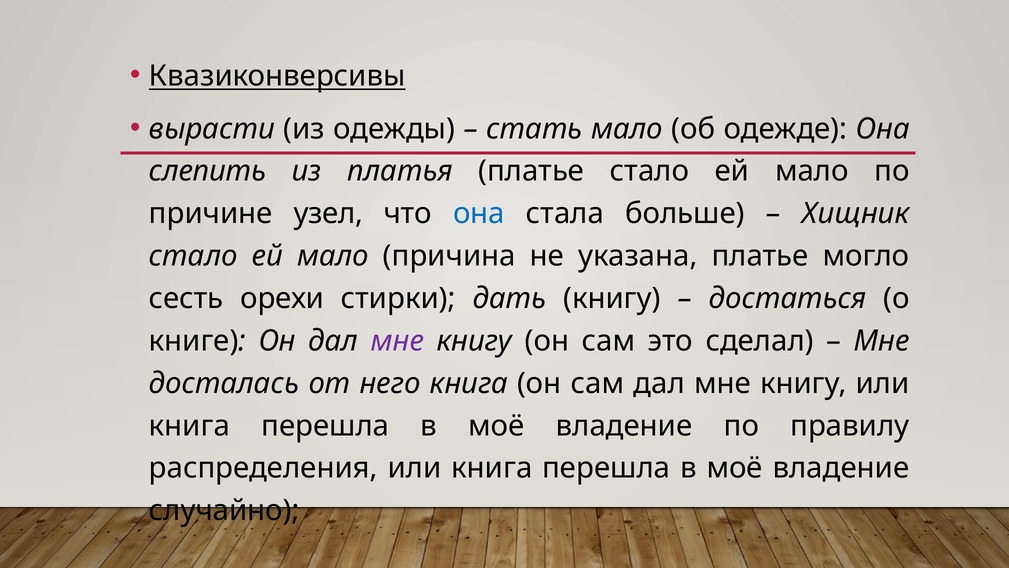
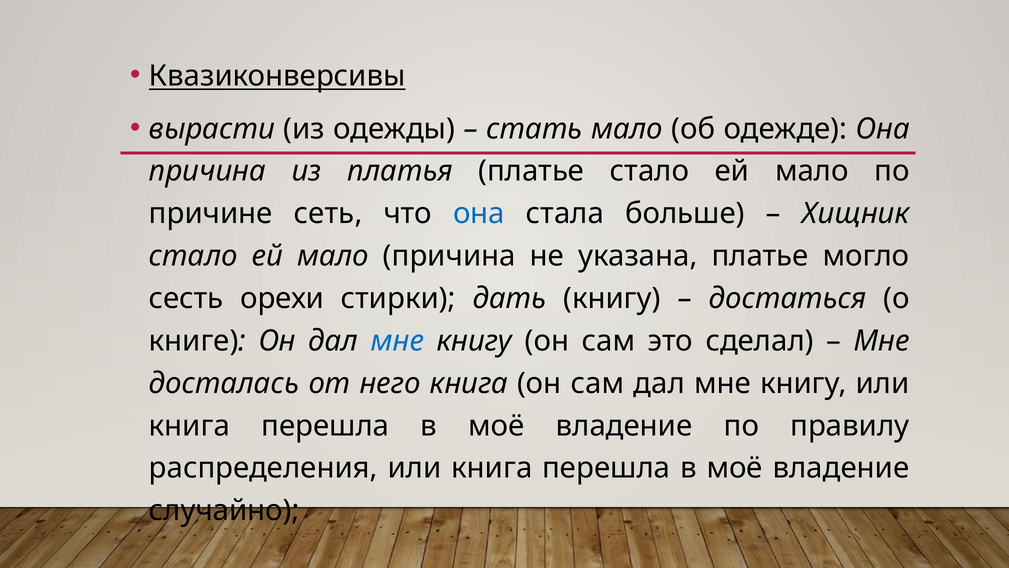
слепить at (208, 171): слепить -> причина
узел: узел -> сеть
мне at (397, 341) colour: purple -> blue
